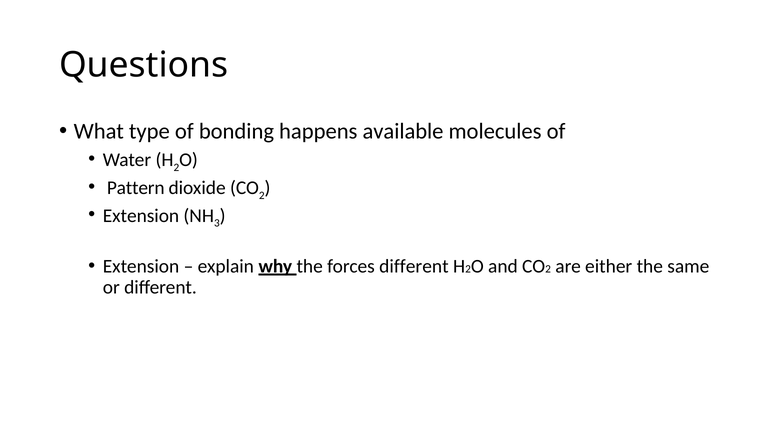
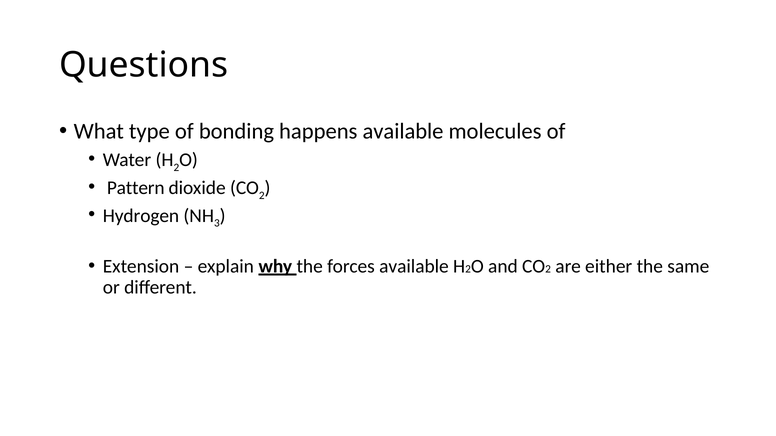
Extension at (141, 216): Extension -> Hydrogen
forces different: different -> available
